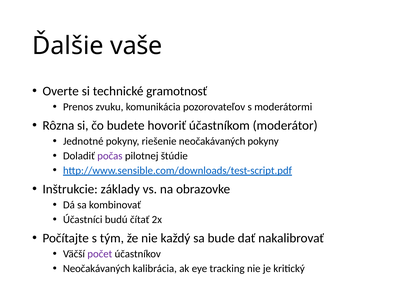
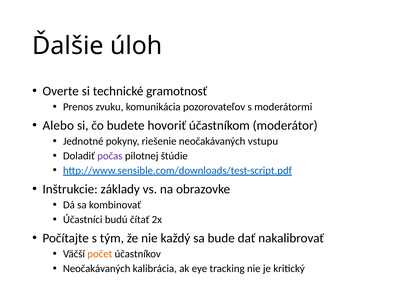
vaše: vaše -> úloh
Rôzna: Rôzna -> Alebo
neočakávaných pokyny: pokyny -> vstupu
počet colour: purple -> orange
